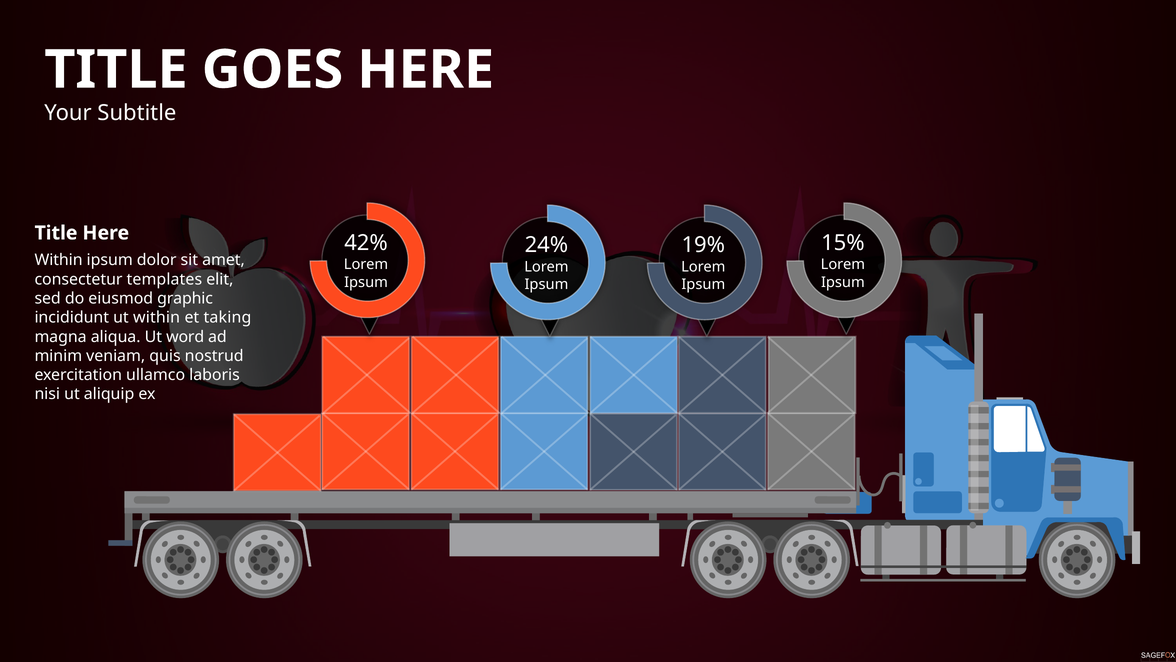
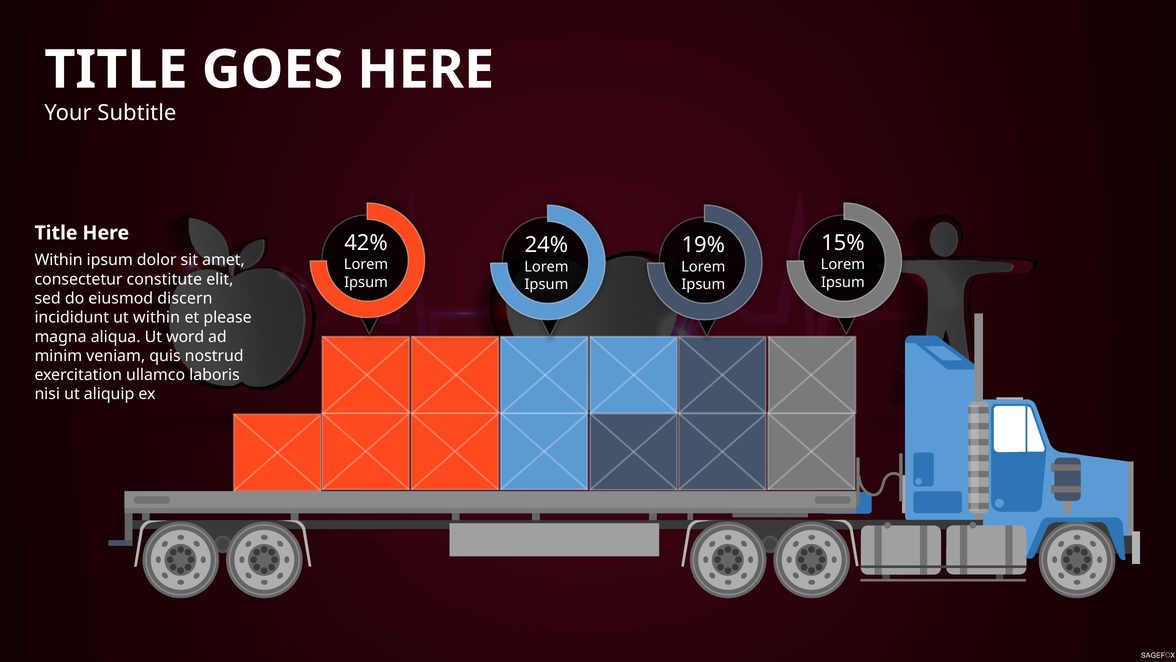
templates: templates -> constitute
graphic: graphic -> discern
taking: taking -> please
